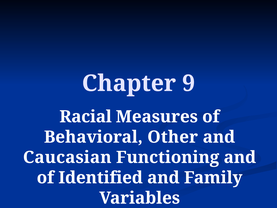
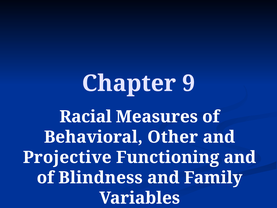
Caucasian: Caucasian -> Projective
Identified: Identified -> Blindness
